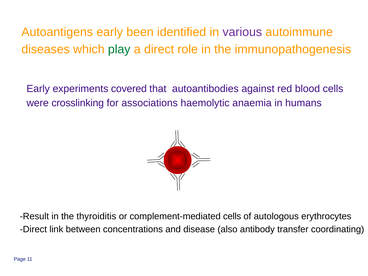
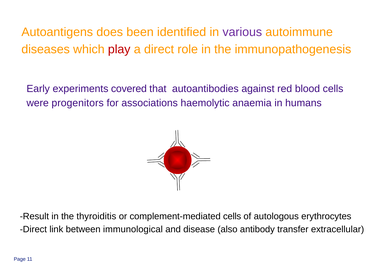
Autoantigens early: early -> does
play colour: green -> red
crosslinking: crosslinking -> progenitors
concentrations: concentrations -> immunological
coordinating: coordinating -> extracellular
